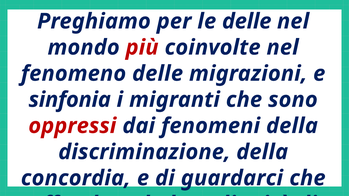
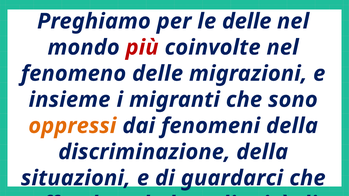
sinfonia: sinfonia -> insieme
oppressi colour: red -> orange
concordia: concordia -> situazioni
